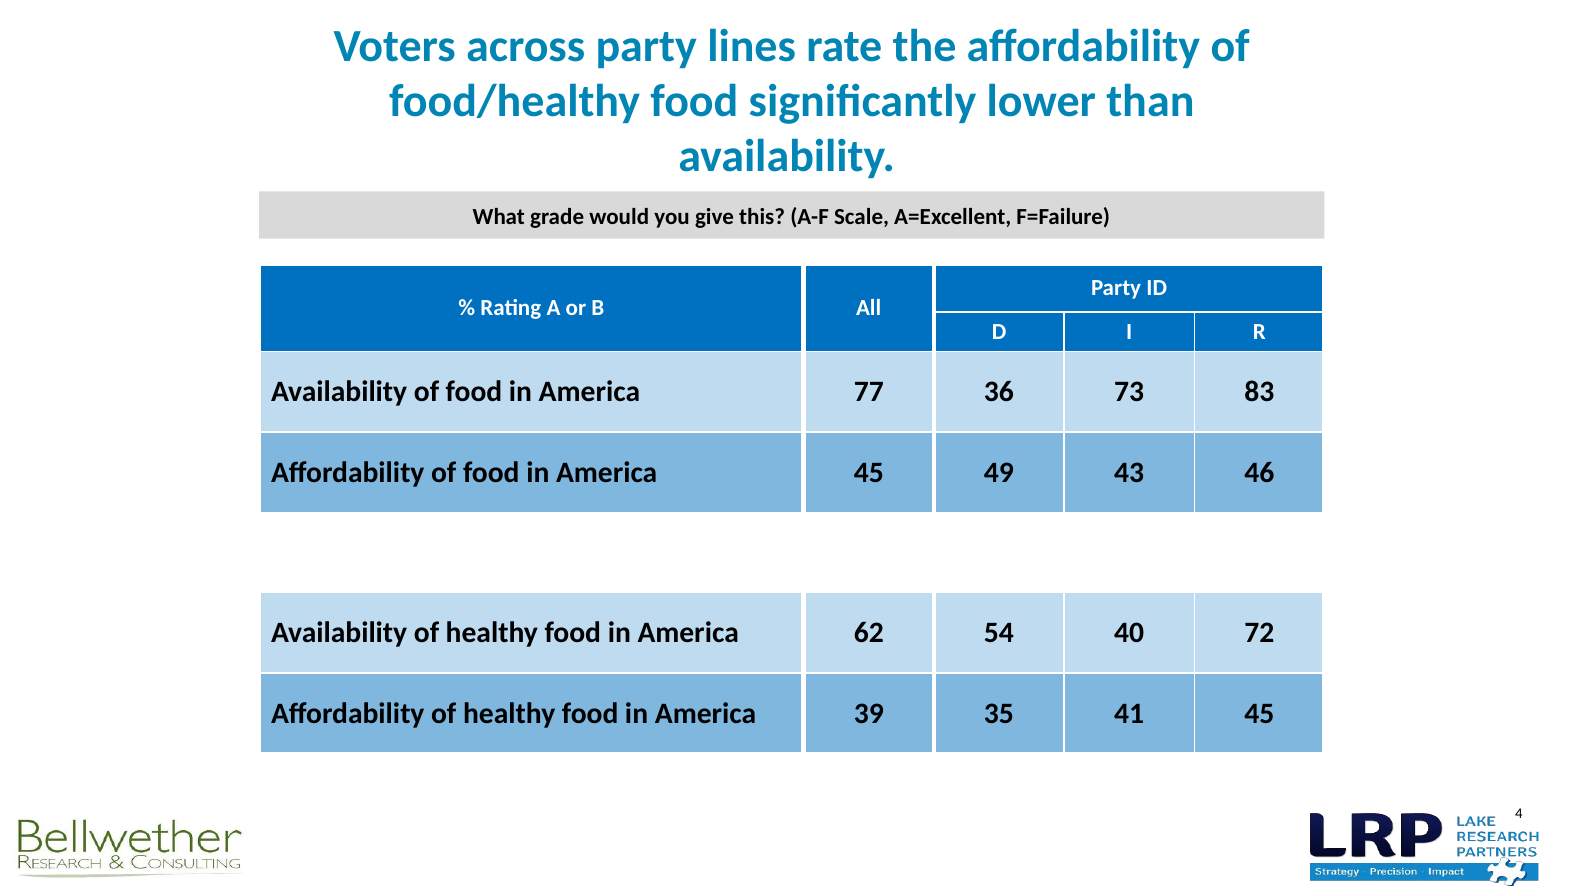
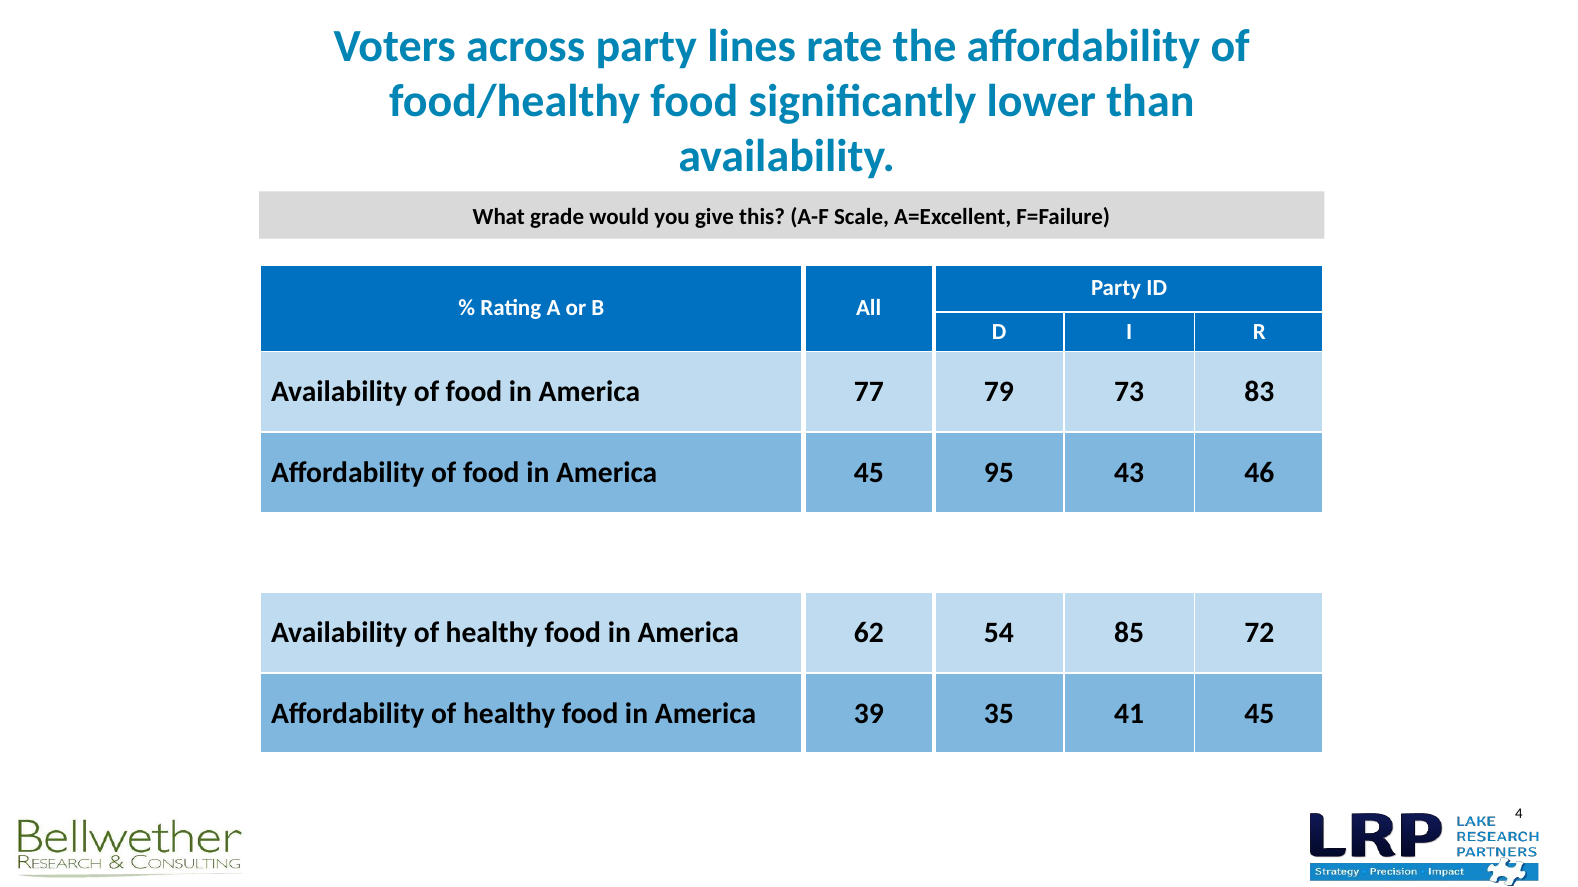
36: 36 -> 79
49: 49 -> 95
40: 40 -> 85
